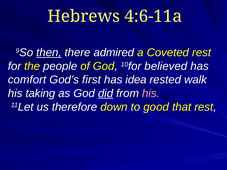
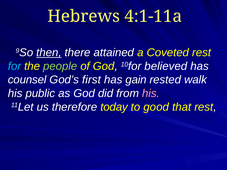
4:6-11a: 4:6-11a -> 4:1-11a
admired: admired -> attained
for colour: white -> light blue
people colour: white -> light green
comfort: comfort -> counsel
idea: idea -> gain
taking: taking -> public
did underline: present -> none
down: down -> today
